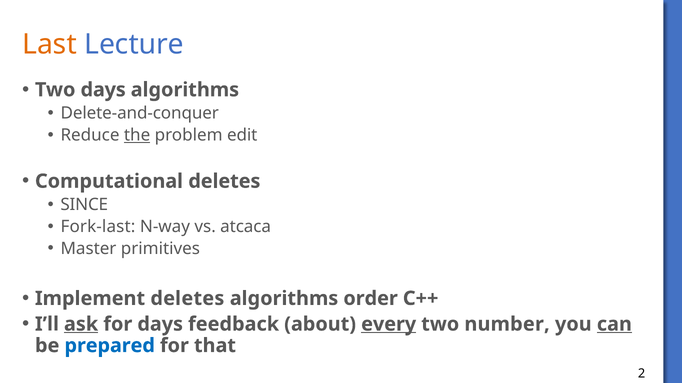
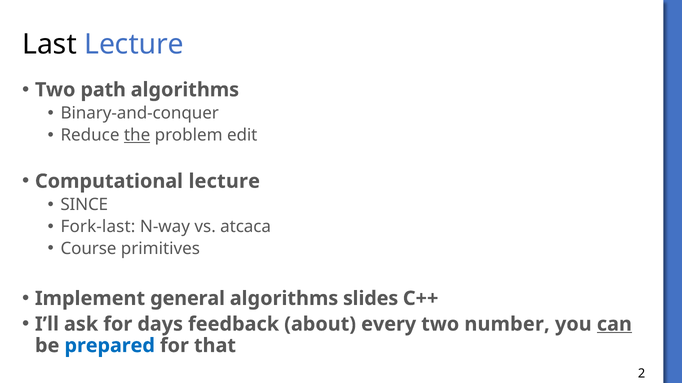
Last colour: orange -> black
Two days: days -> path
Delete-and-conquer: Delete-and-conquer -> Binary-and-conquer
Computational deletes: deletes -> lecture
Master: Master -> Course
Implement deletes: deletes -> general
order: order -> slides
ask underline: present -> none
every underline: present -> none
